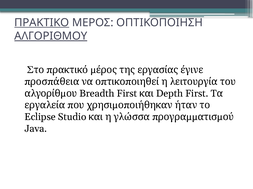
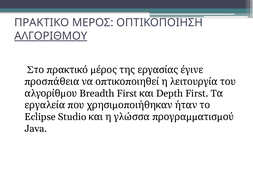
ΠΡΑΚΤΙΚΟ underline: present -> none
